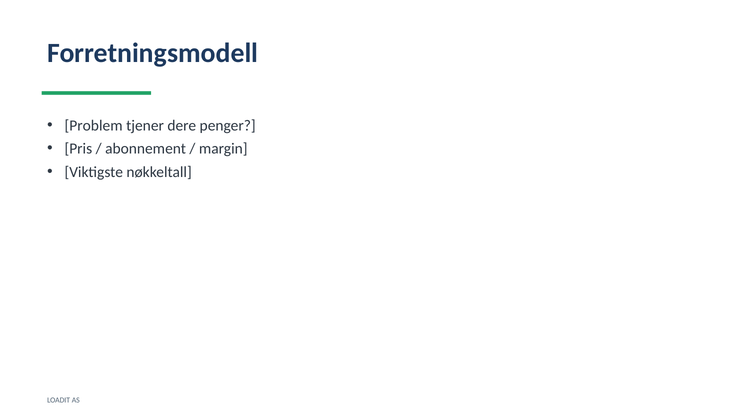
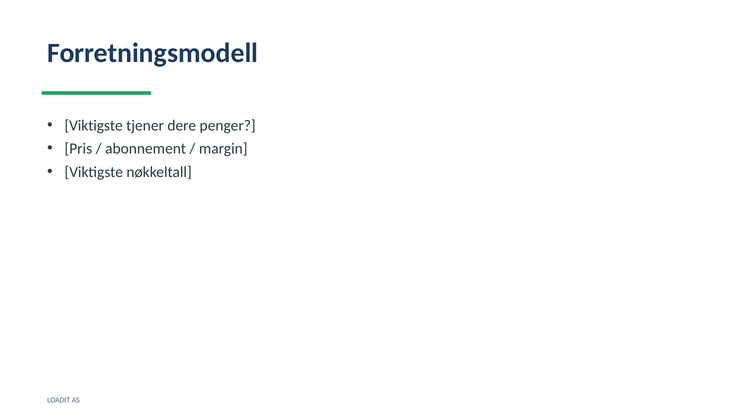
Problem at (94, 126): Problem -> Viktigste
